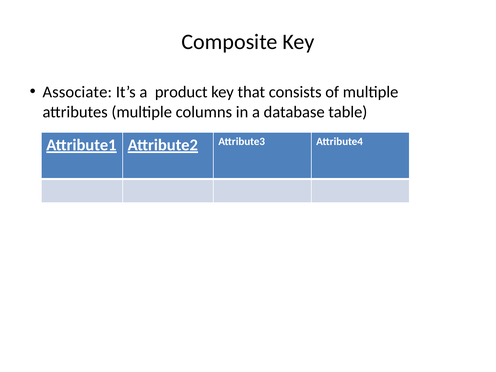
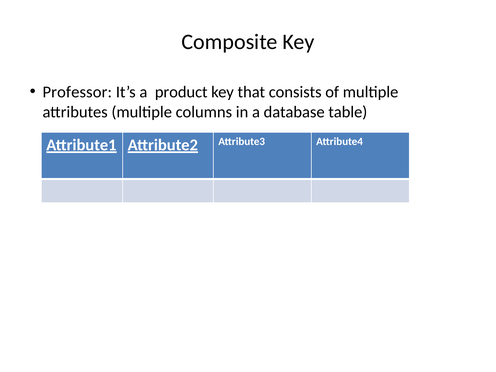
Associate: Associate -> Professor
